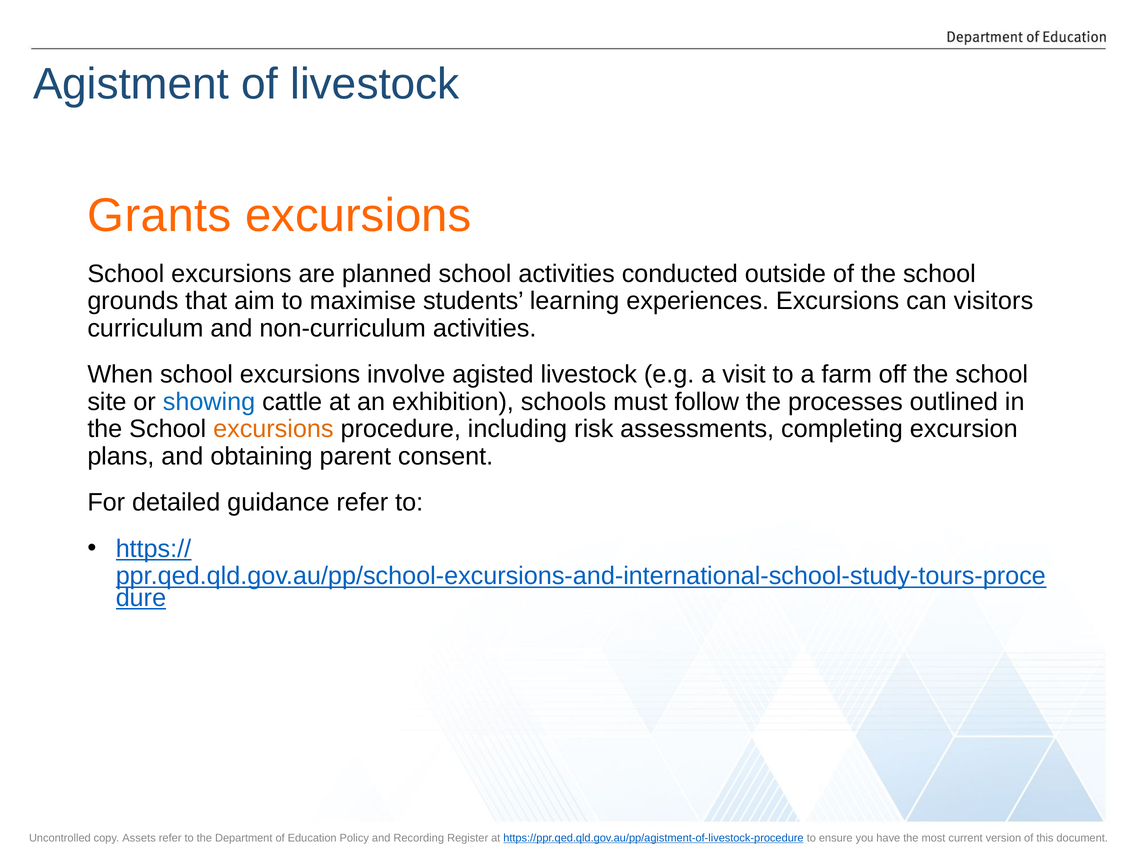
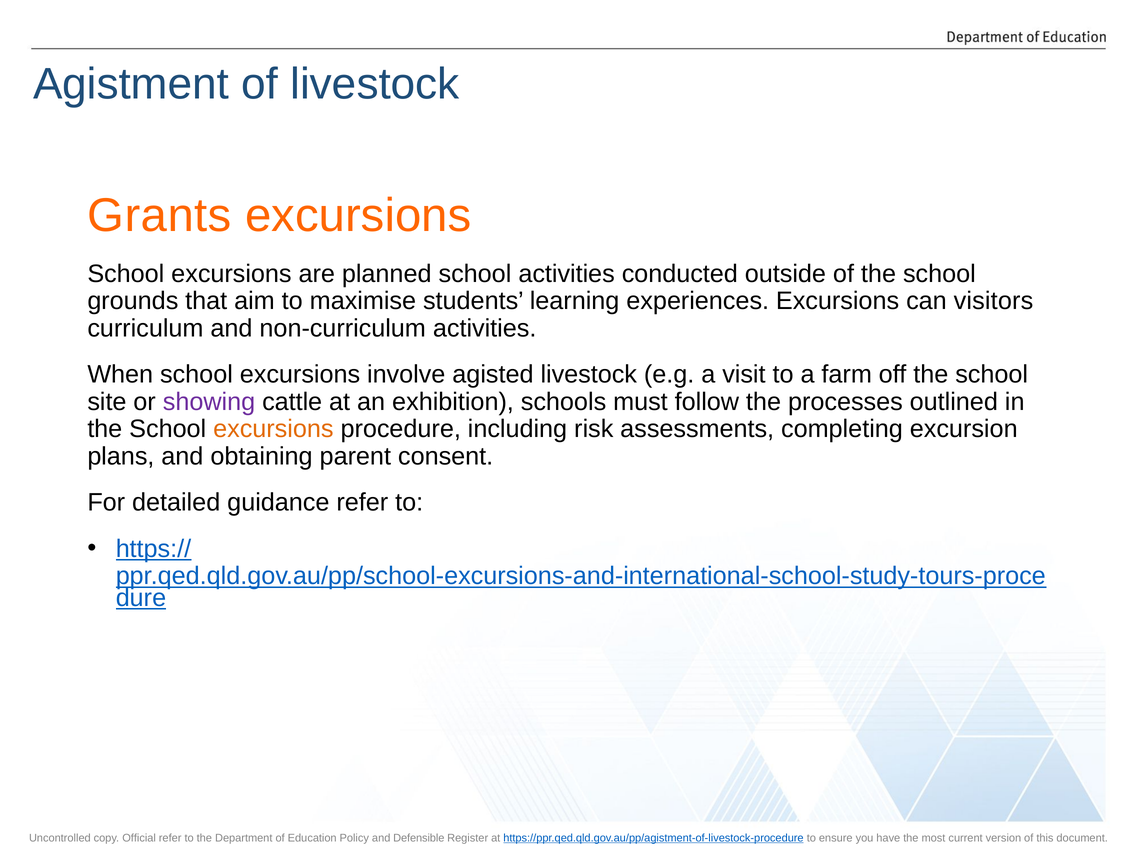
showing colour: blue -> purple
Assets: Assets -> Official
Recording: Recording -> Defensible
